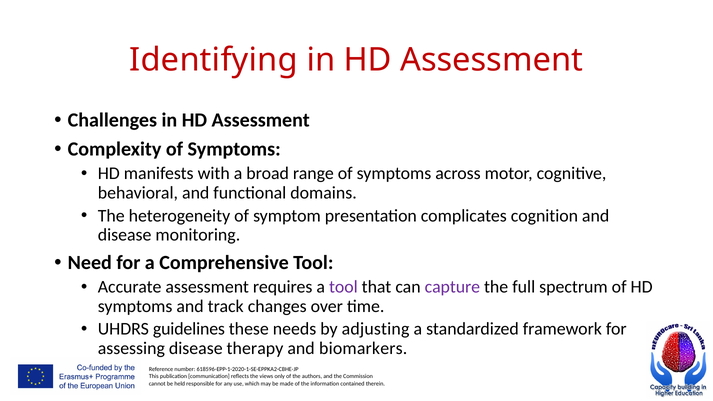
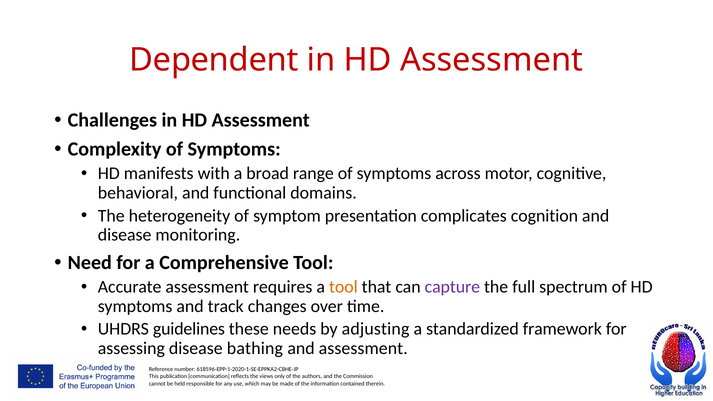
Identifying: Identifying -> Dependent
tool at (343, 287) colour: purple -> orange
therapy: therapy -> bathing
and biomarkers: biomarkers -> assessment
